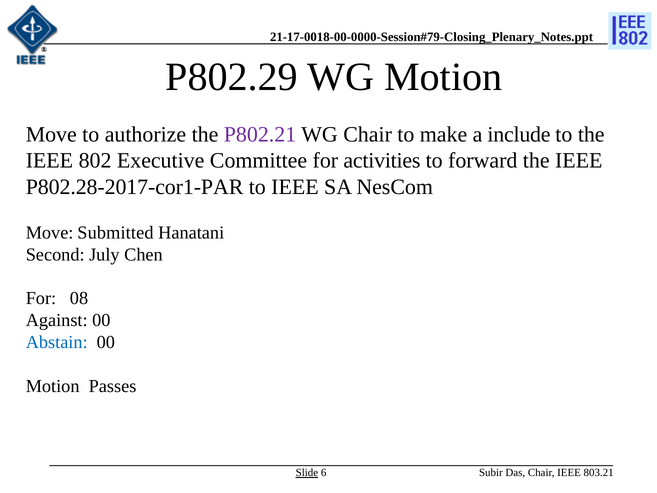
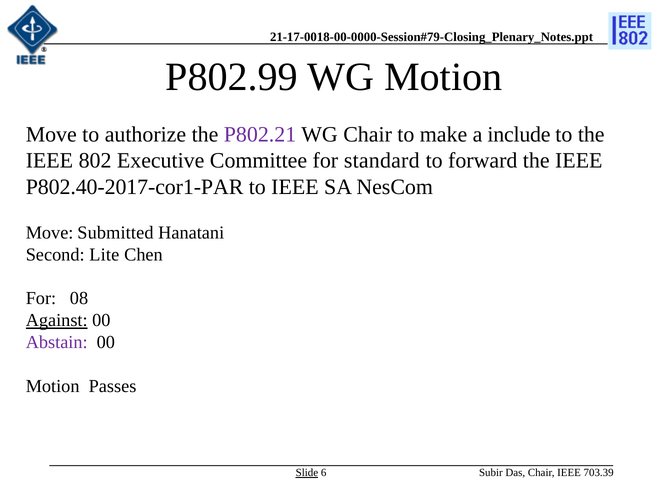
P802.29: P802.29 -> P802.99
activities: activities -> standard
P802.28-2017-cor1-PAR: P802.28-2017-cor1-PAR -> P802.40-2017-cor1-PAR
July: July -> Lite
Against underline: none -> present
Abstain colour: blue -> purple
803.21: 803.21 -> 703.39
